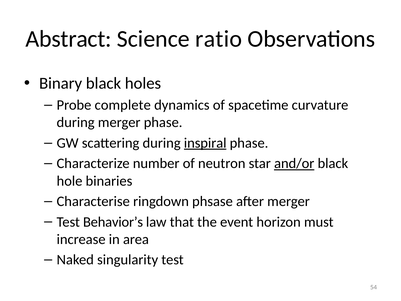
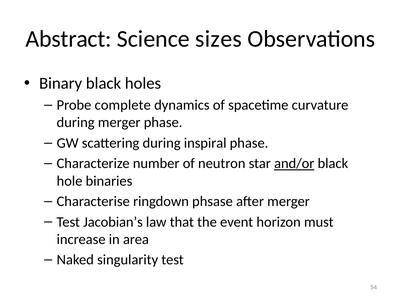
ratio: ratio -> sizes
inspiral underline: present -> none
Behavior’s: Behavior’s -> Jacobian’s
